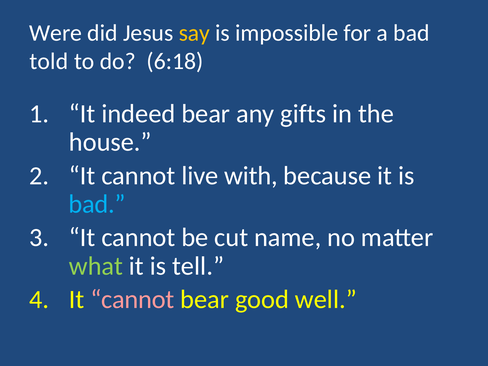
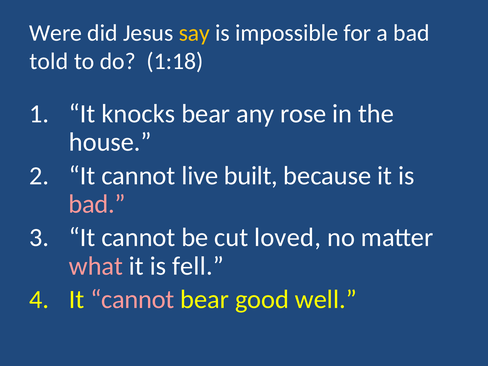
6:18: 6:18 -> 1:18
indeed: indeed -> knocks
gifts: gifts -> rose
with: with -> built
bad at (97, 204) colour: light blue -> pink
name: name -> loved
what colour: light green -> pink
tell: tell -> fell
